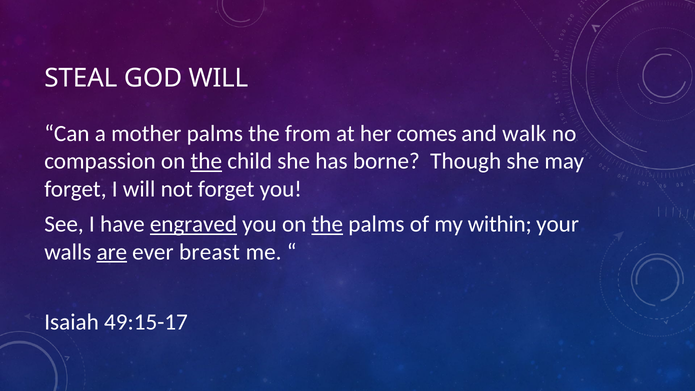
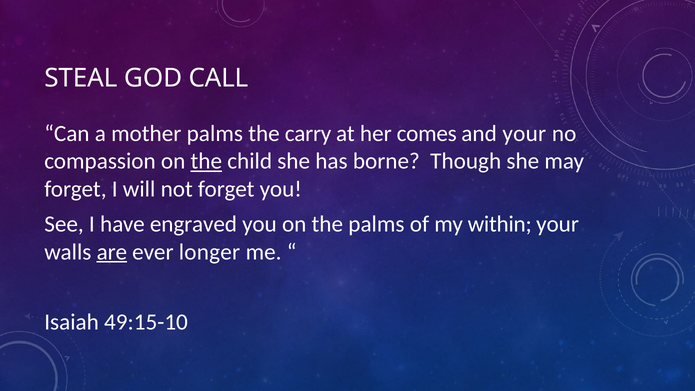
GOD WILL: WILL -> CALL
from: from -> carry
and walk: walk -> your
engraved underline: present -> none
the at (327, 224) underline: present -> none
breast: breast -> longer
49:15-17: 49:15-17 -> 49:15-10
